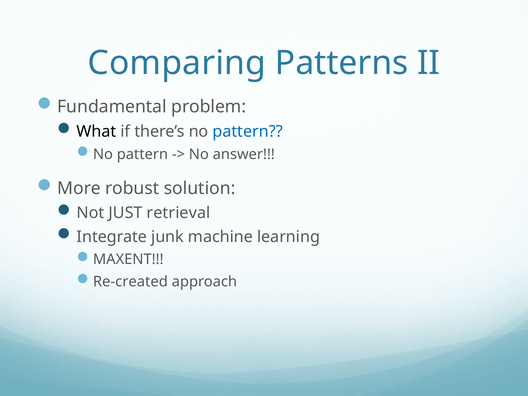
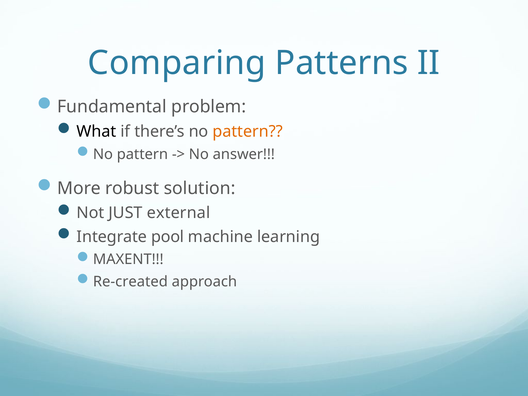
pattern at (248, 131) colour: blue -> orange
retrieval: retrieval -> external
junk: junk -> pool
